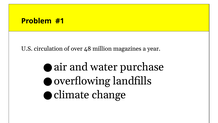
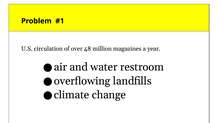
purchase: purchase -> restroom
